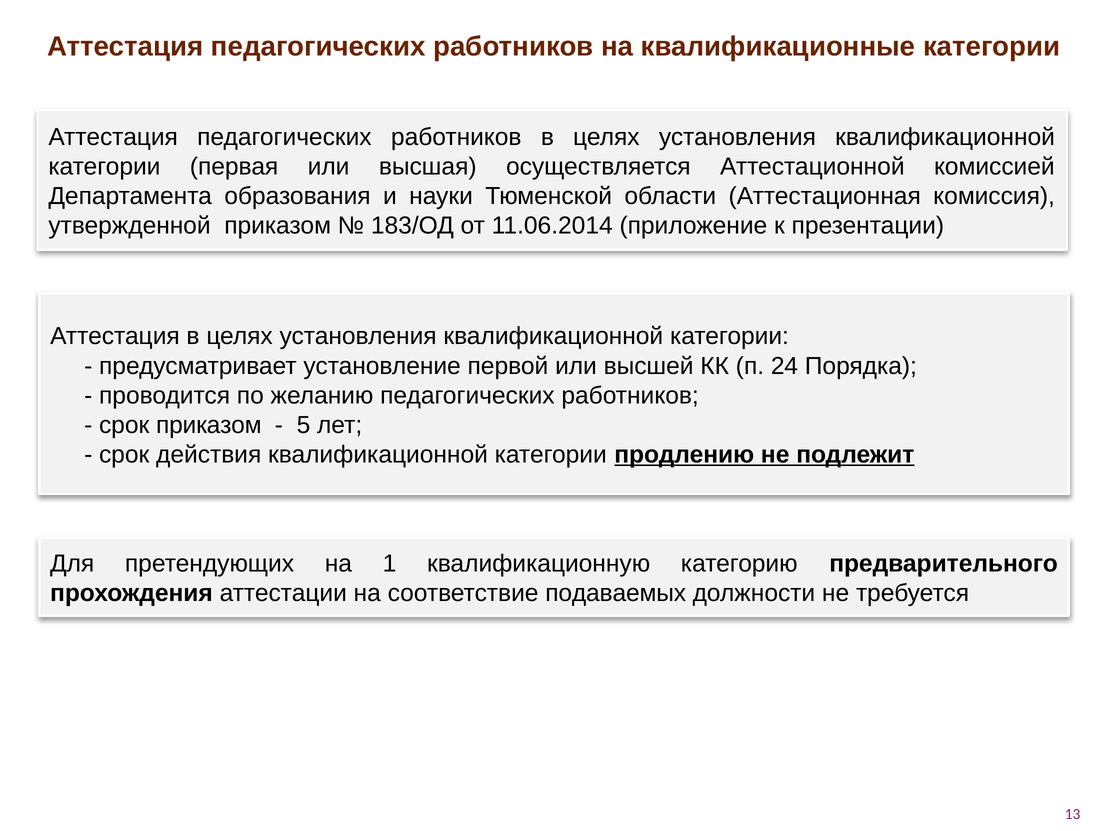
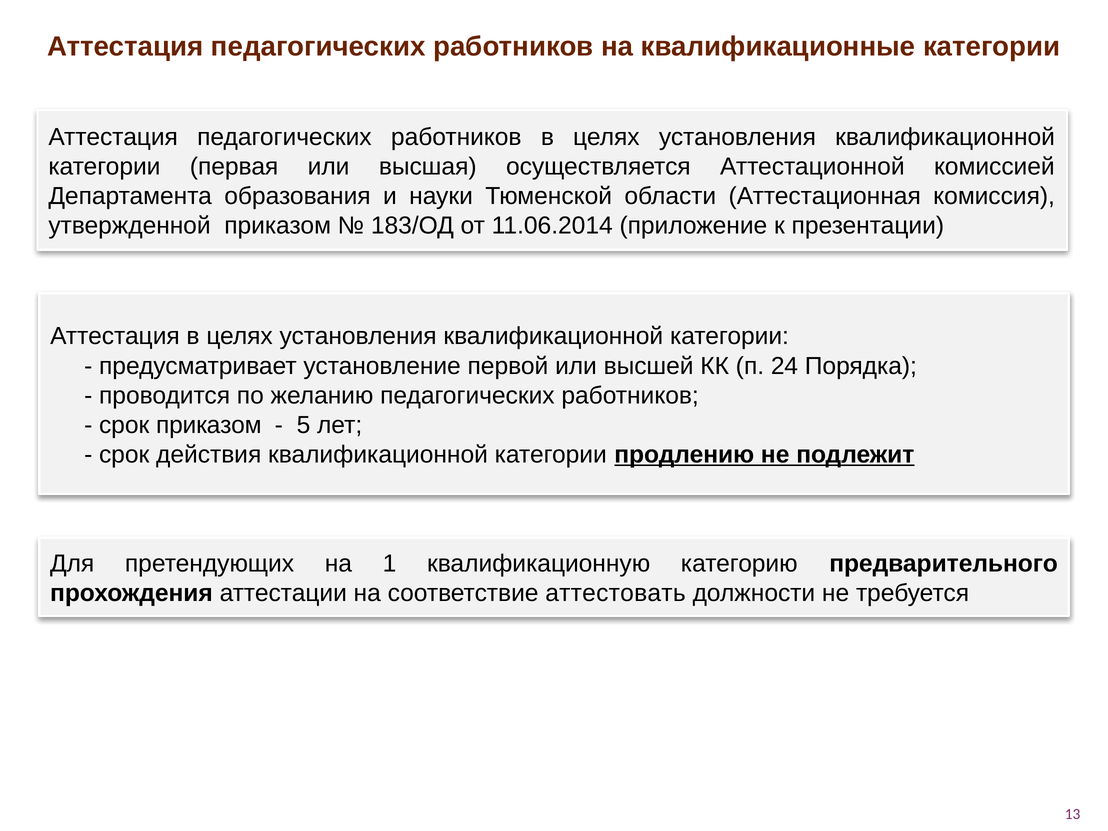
подаваемых: подаваемых -> аттестовать
